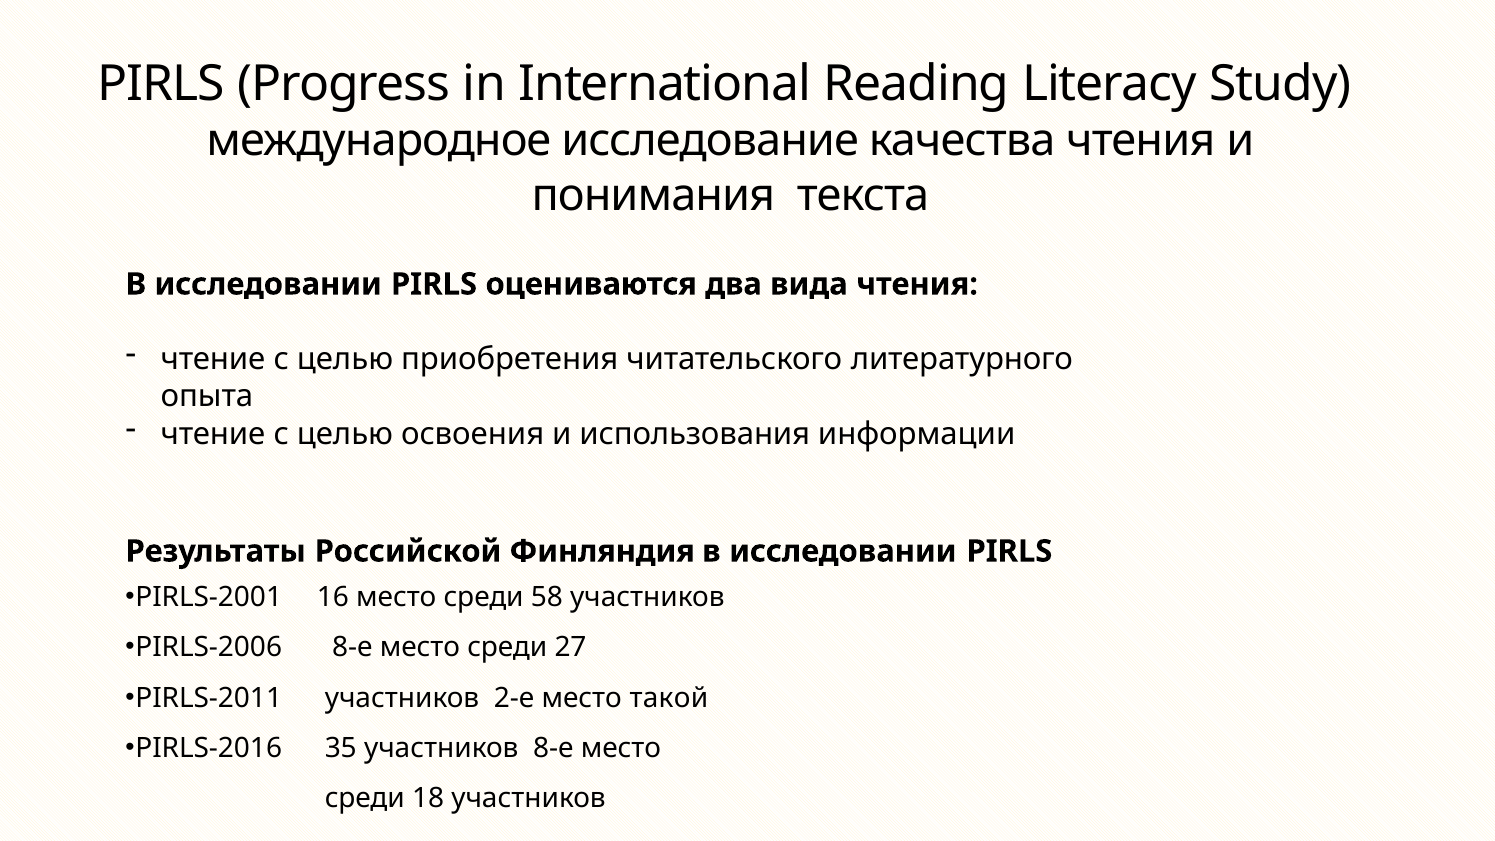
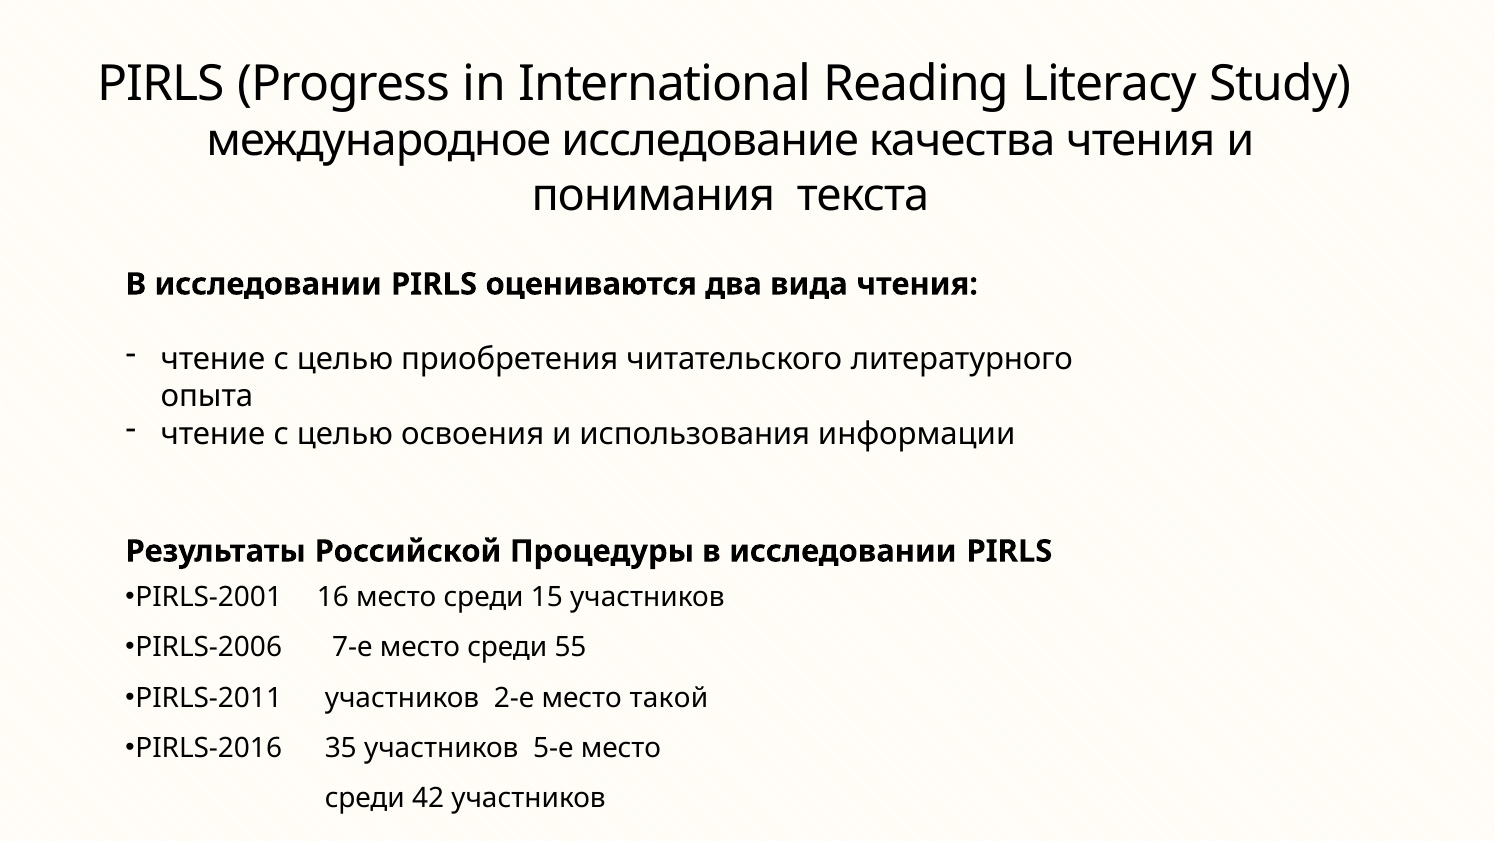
Финляндия: Финляндия -> Процедуры
58: 58 -> 15
8-е at (352, 647): 8-е -> 7-е
27: 27 -> 55
35 участников 8-е: 8-е -> 5-е
18: 18 -> 42
